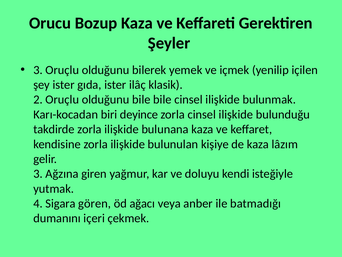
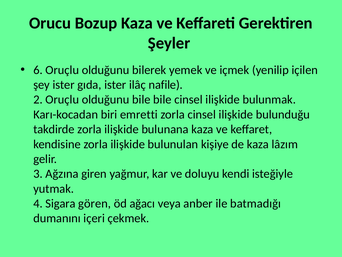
3 at (38, 70): 3 -> 6
klasik: klasik -> nafile
deyince: deyince -> emretti
